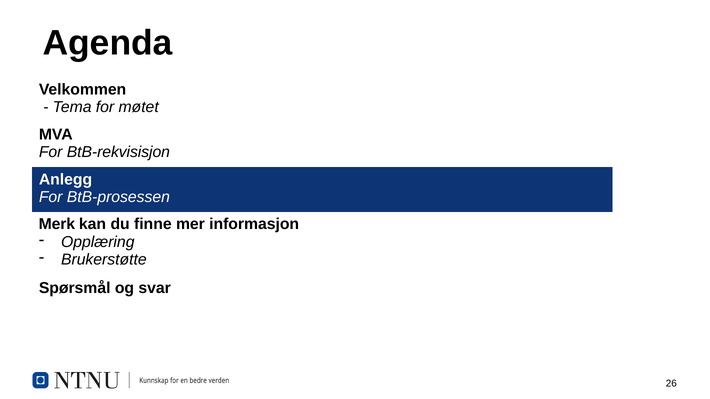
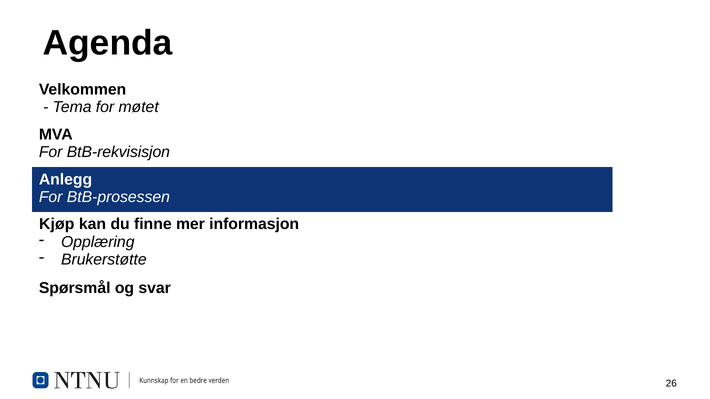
Merk: Merk -> Kjøp
